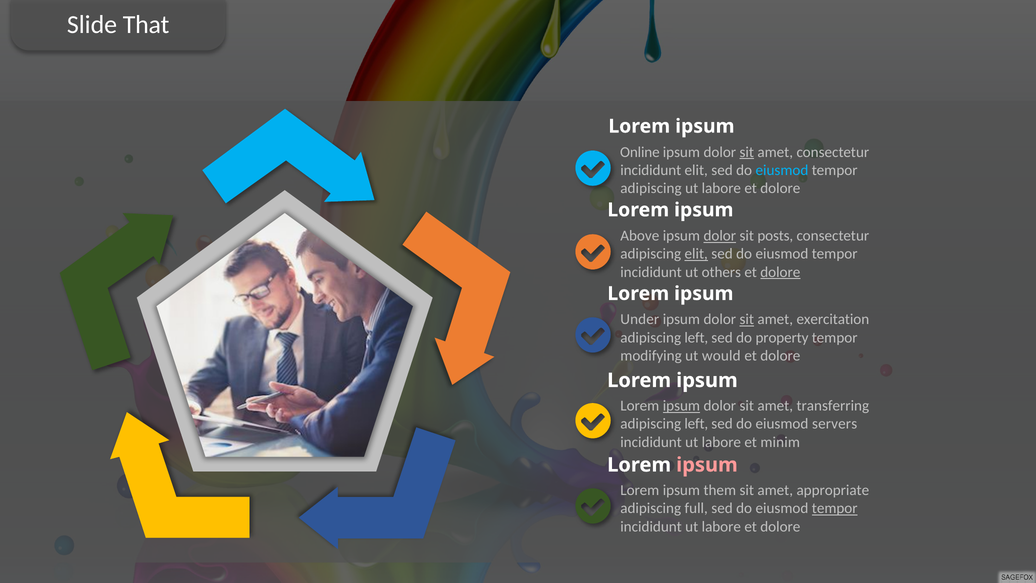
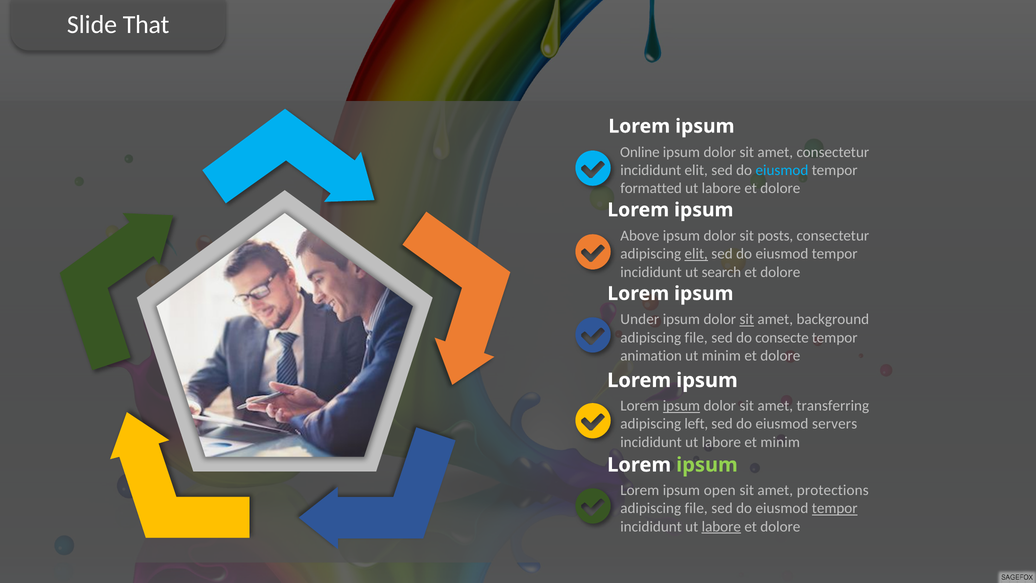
sit at (747, 152) underline: present -> none
adipiscing at (651, 188): adipiscing -> formatted
dolor at (720, 236) underline: present -> none
others: others -> search
dolore at (780, 272) underline: present -> none
exercitation: exercitation -> background
left at (696, 337): left -> file
property: property -> consecte
modifying: modifying -> animation
ut would: would -> minim
ipsum at (707, 465) colour: pink -> light green
them: them -> open
appropriate: appropriate -> protections
full at (696, 508): full -> file
labore at (721, 526) underline: none -> present
